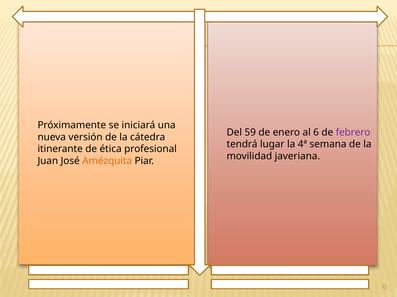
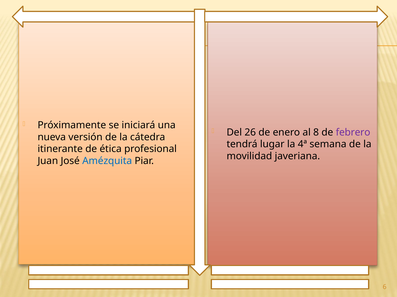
59: 59 -> 26
al 6: 6 -> 8
Amézquita colour: orange -> blue
